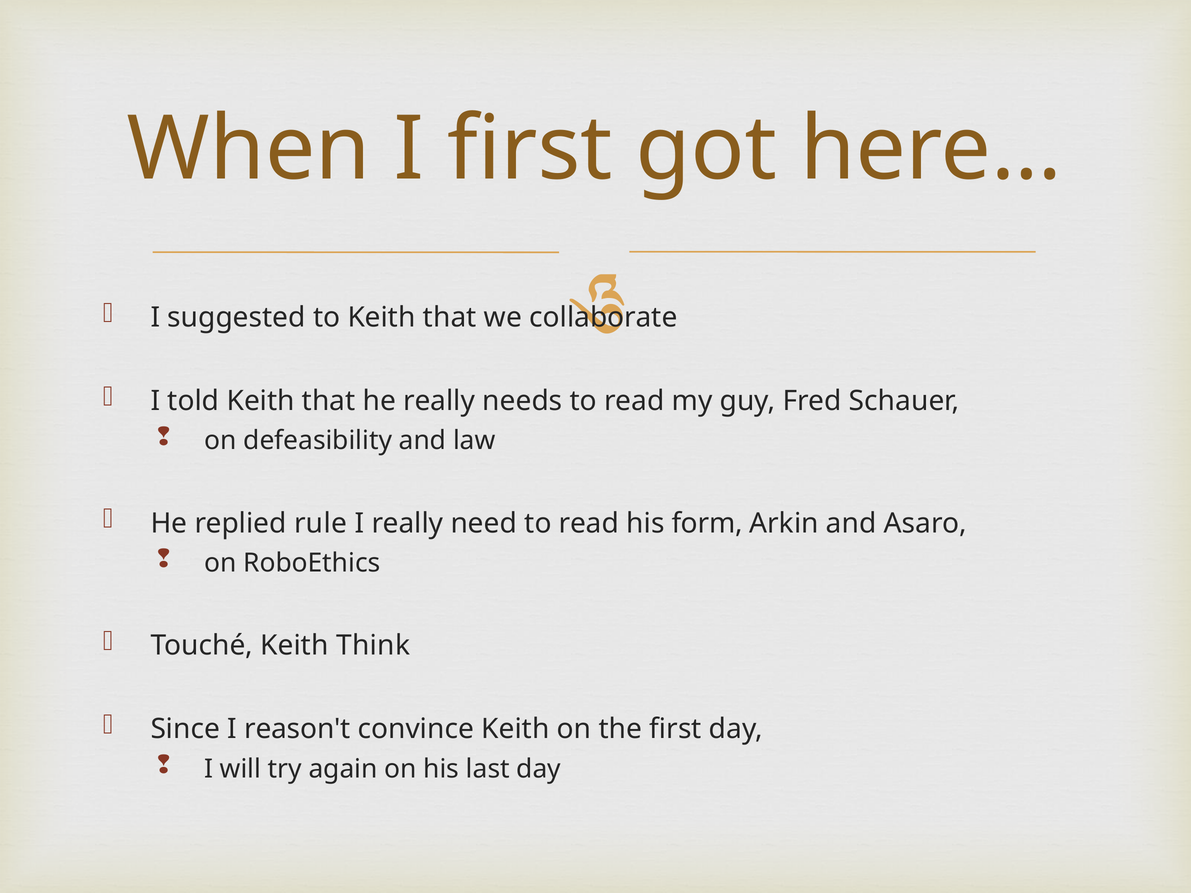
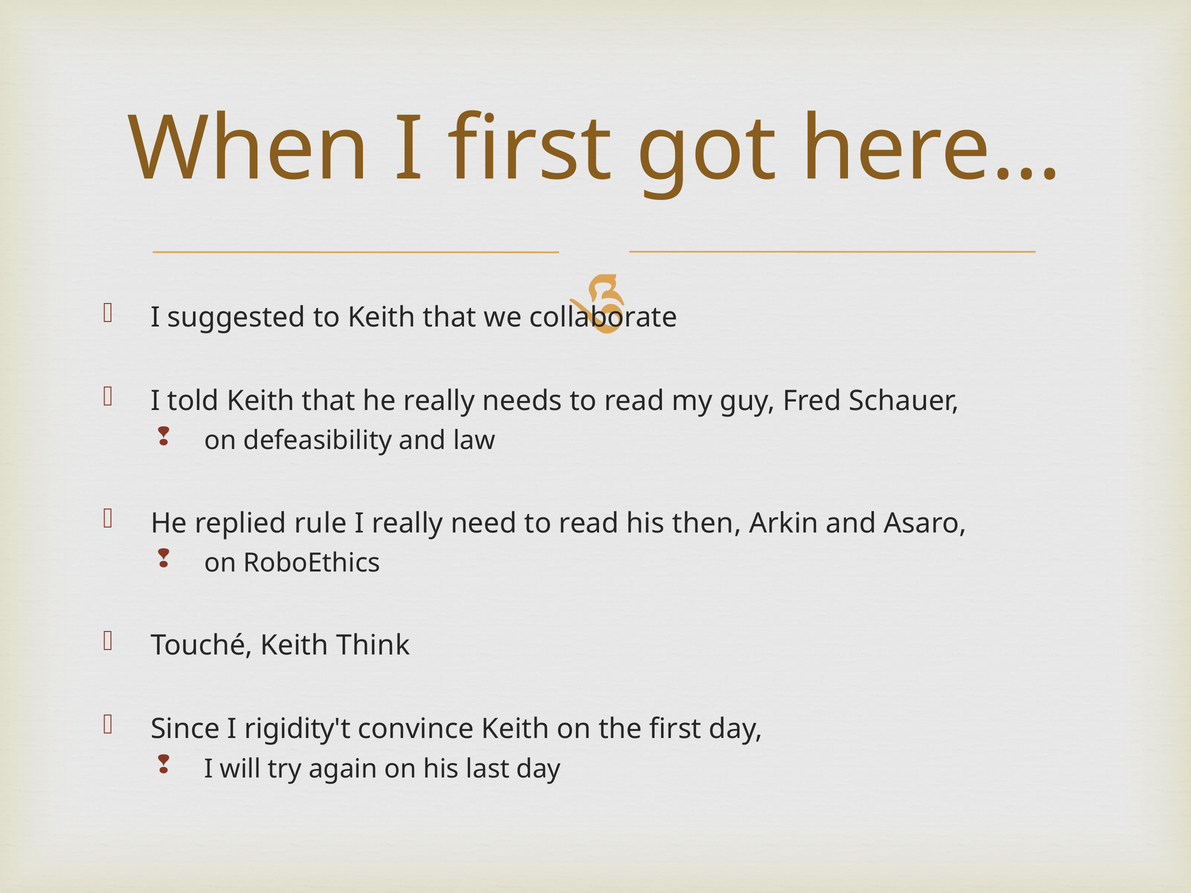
form: form -> then
reason't: reason't -> rigidity't
